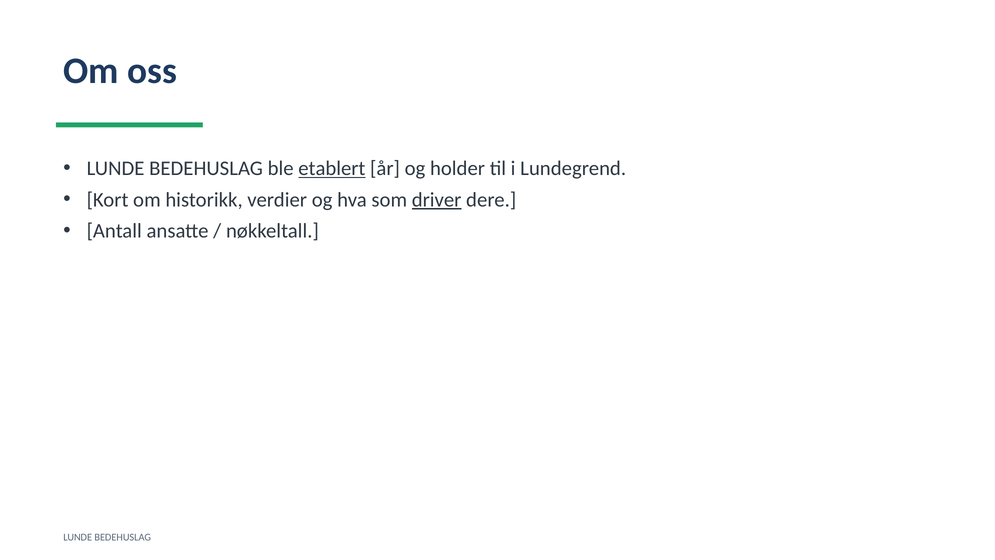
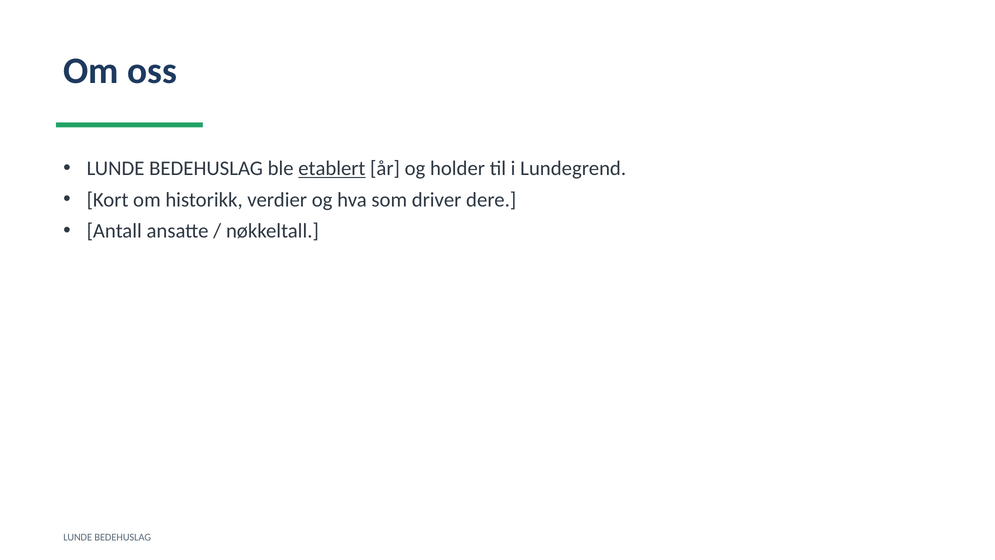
driver underline: present -> none
